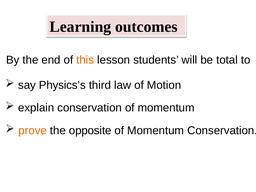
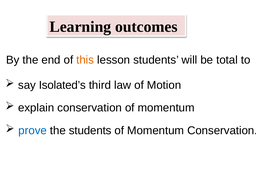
Physics’s: Physics’s -> Isolated’s
prove colour: orange -> blue
the opposite: opposite -> students
